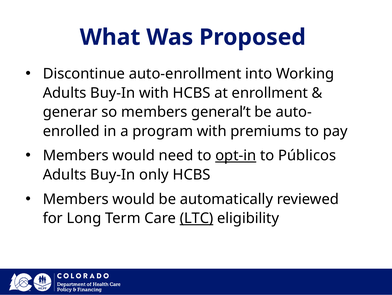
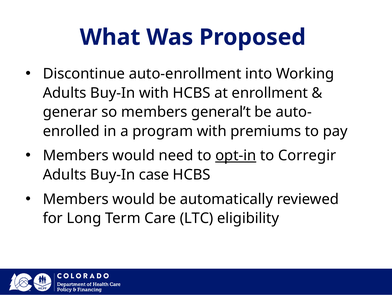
Públicos: Públicos -> Corregir
only: only -> case
LTC underline: present -> none
